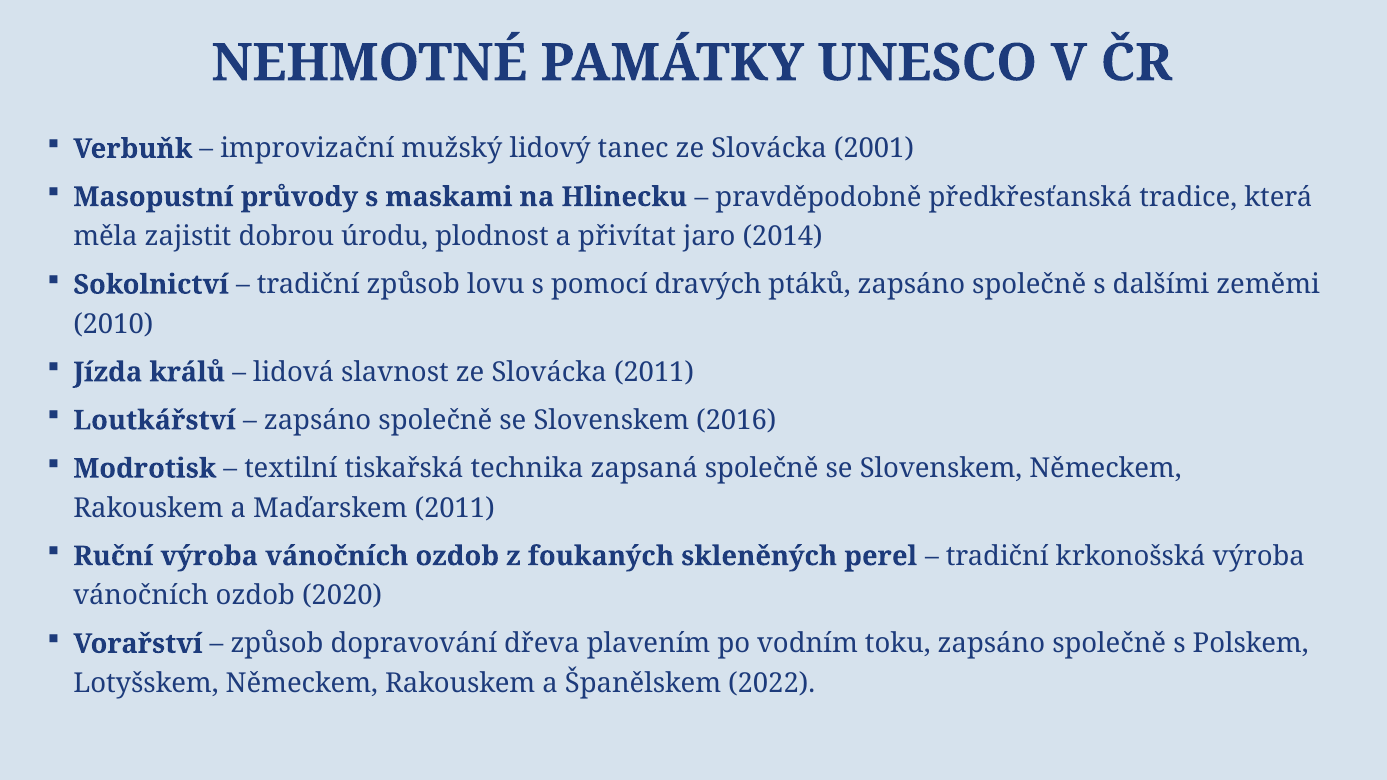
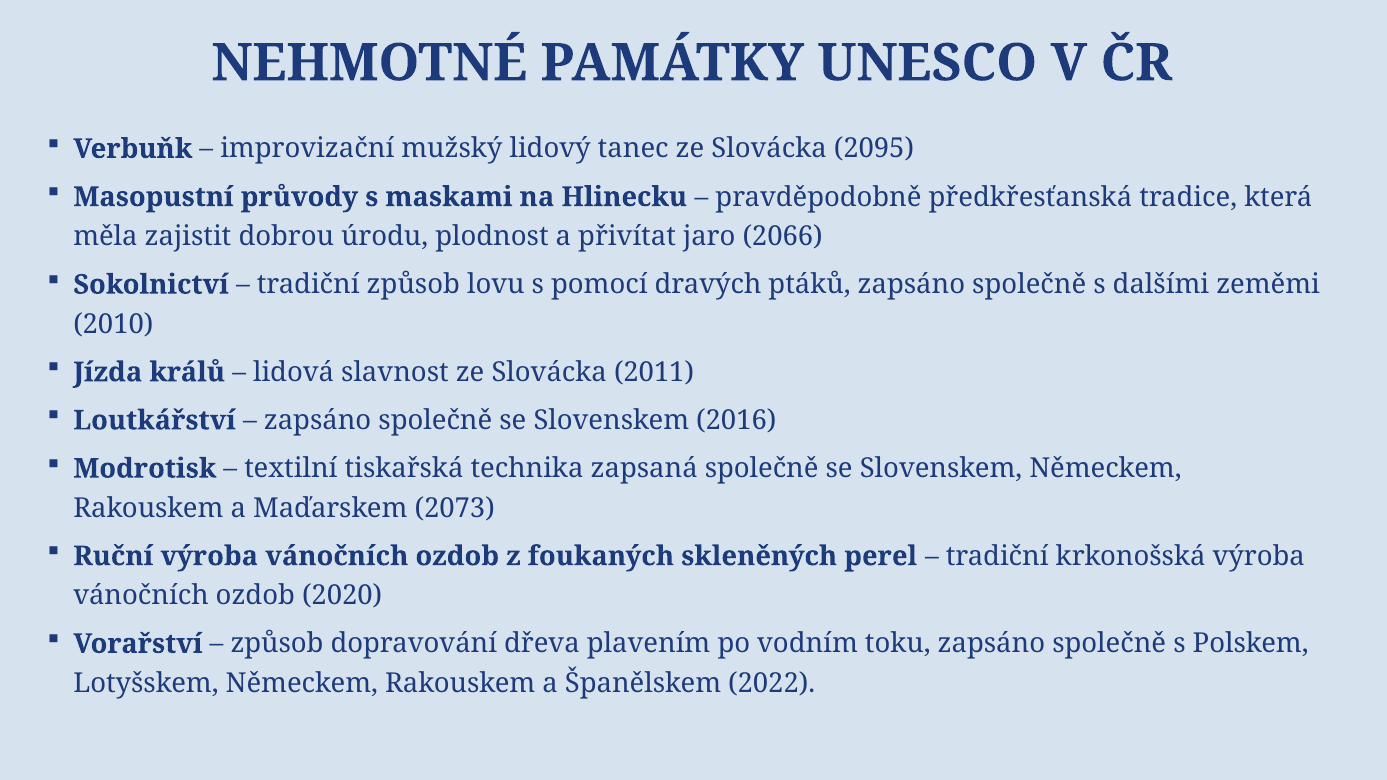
2001: 2001 -> 2095
2014: 2014 -> 2066
Maďarskem 2011: 2011 -> 2073
